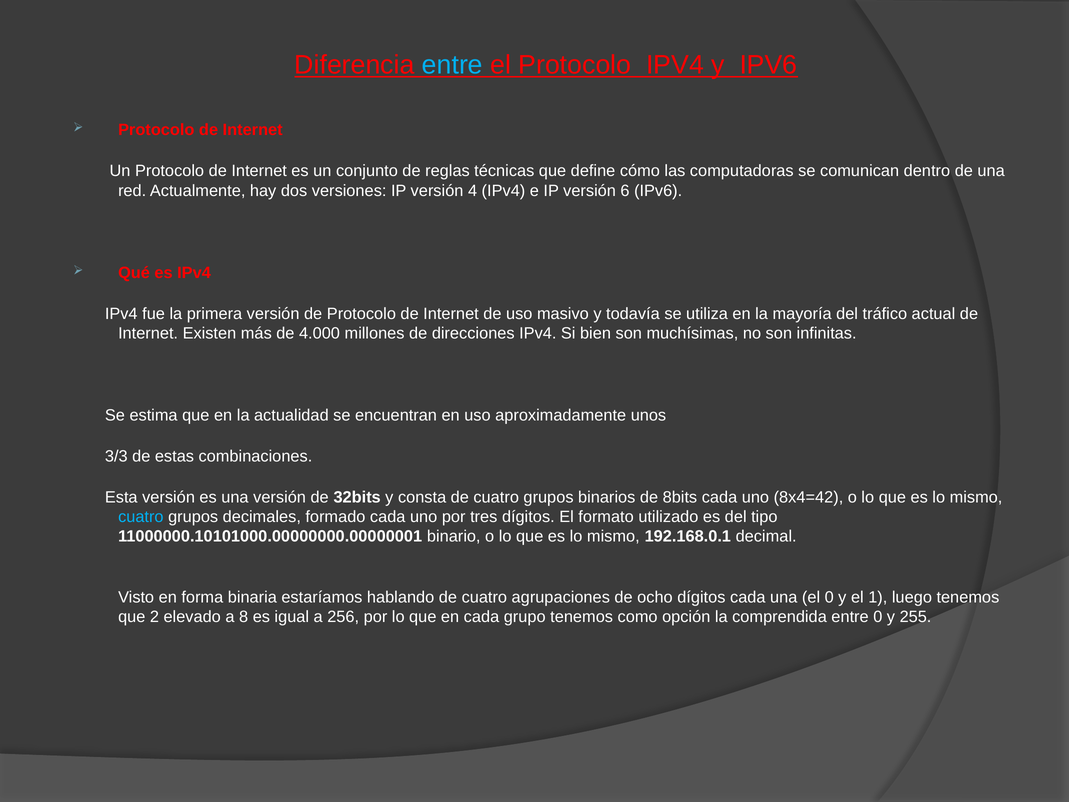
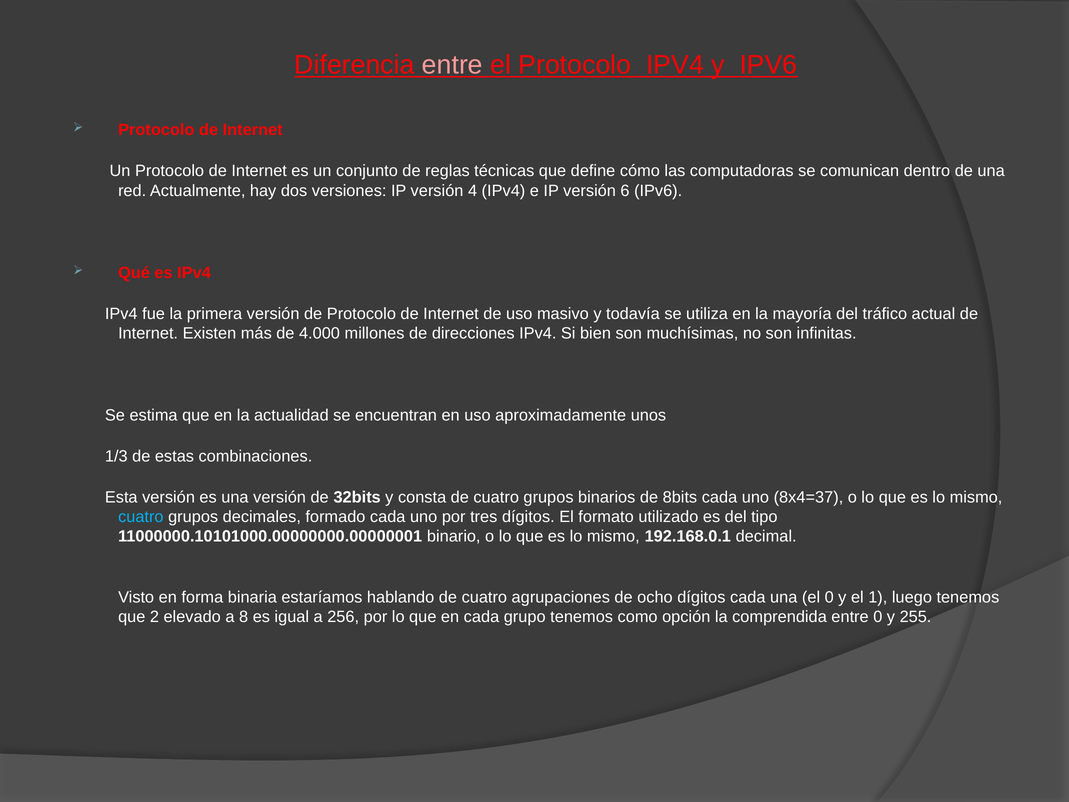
entre at (452, 65) colour: light blue -> pink
3/3: 3/3 -> 1/3
8x4=42: 8x4=42 -> 8x4=37
